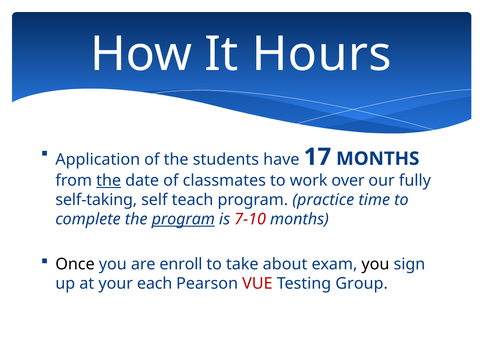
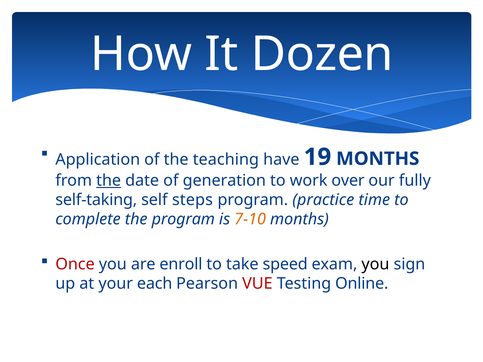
Hours: Hours -> Dozen
students: students -> teaching
17: 17 -> 19
classmates: classmates -> generation
teach: teach -> steps
program at (183, 219) underline: present -> none
7-10 colour: red -> orange
Once colour: black -> red
about: about -> speed
Group: Group -> Online
